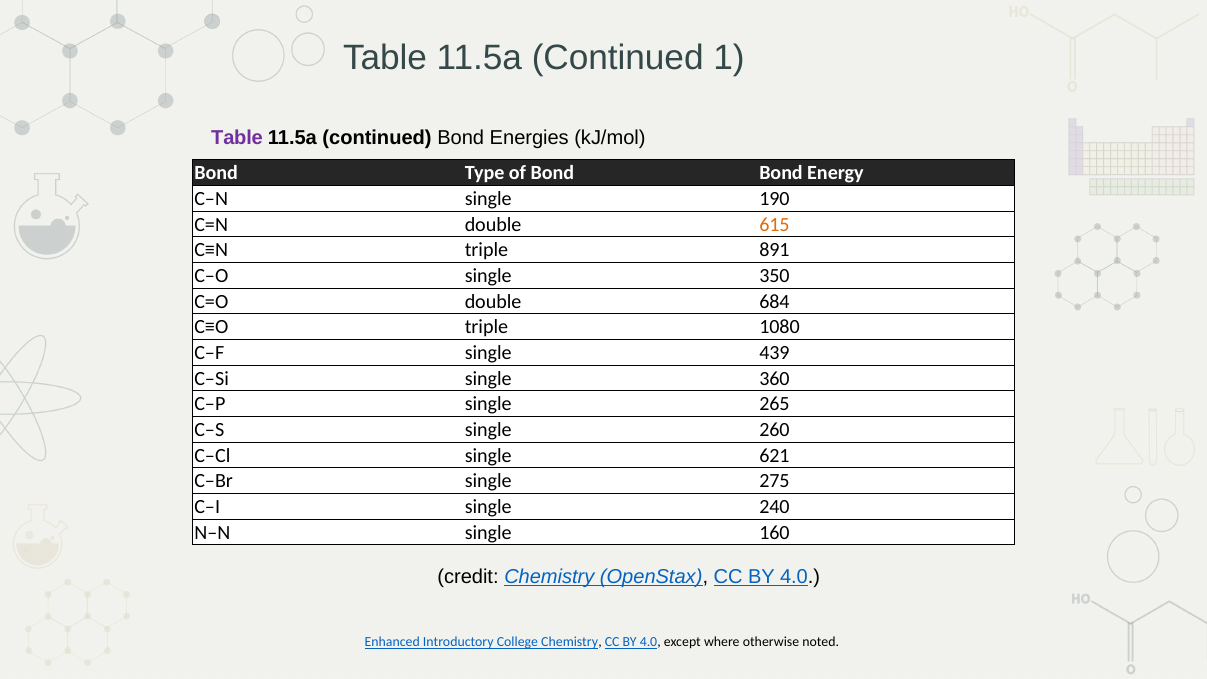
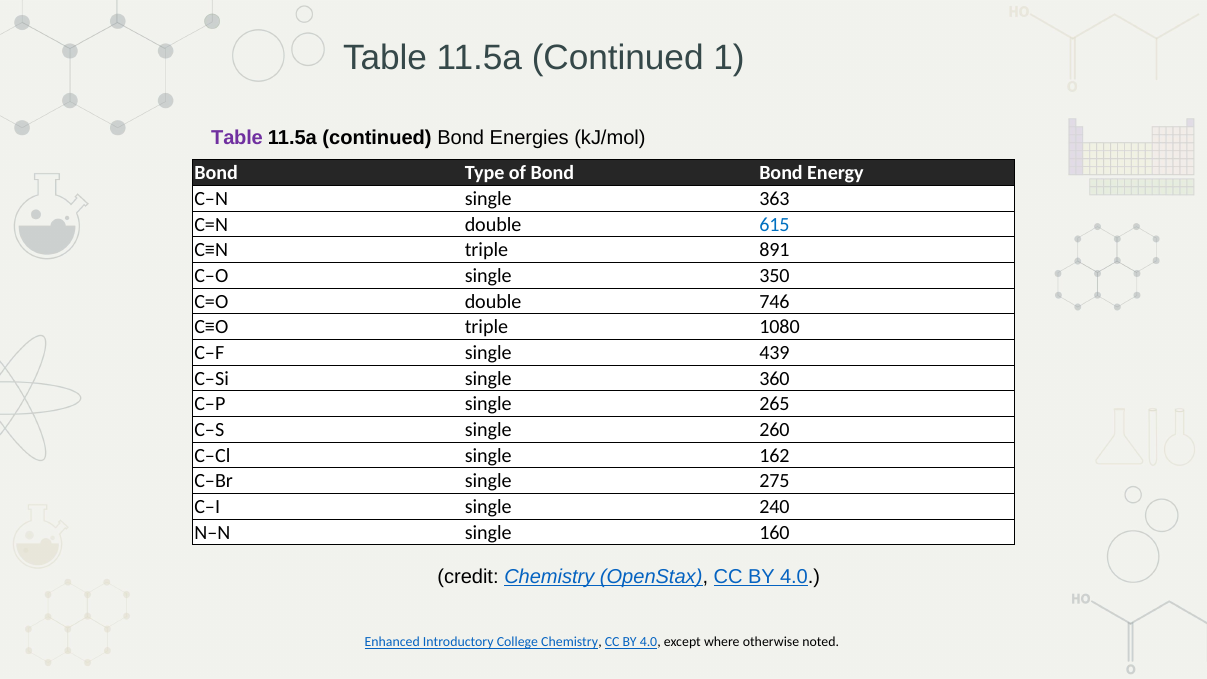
190: 190 -> 363
615 colour: orange -> blue
684: 684 -> 746
621: 621 -> 162
